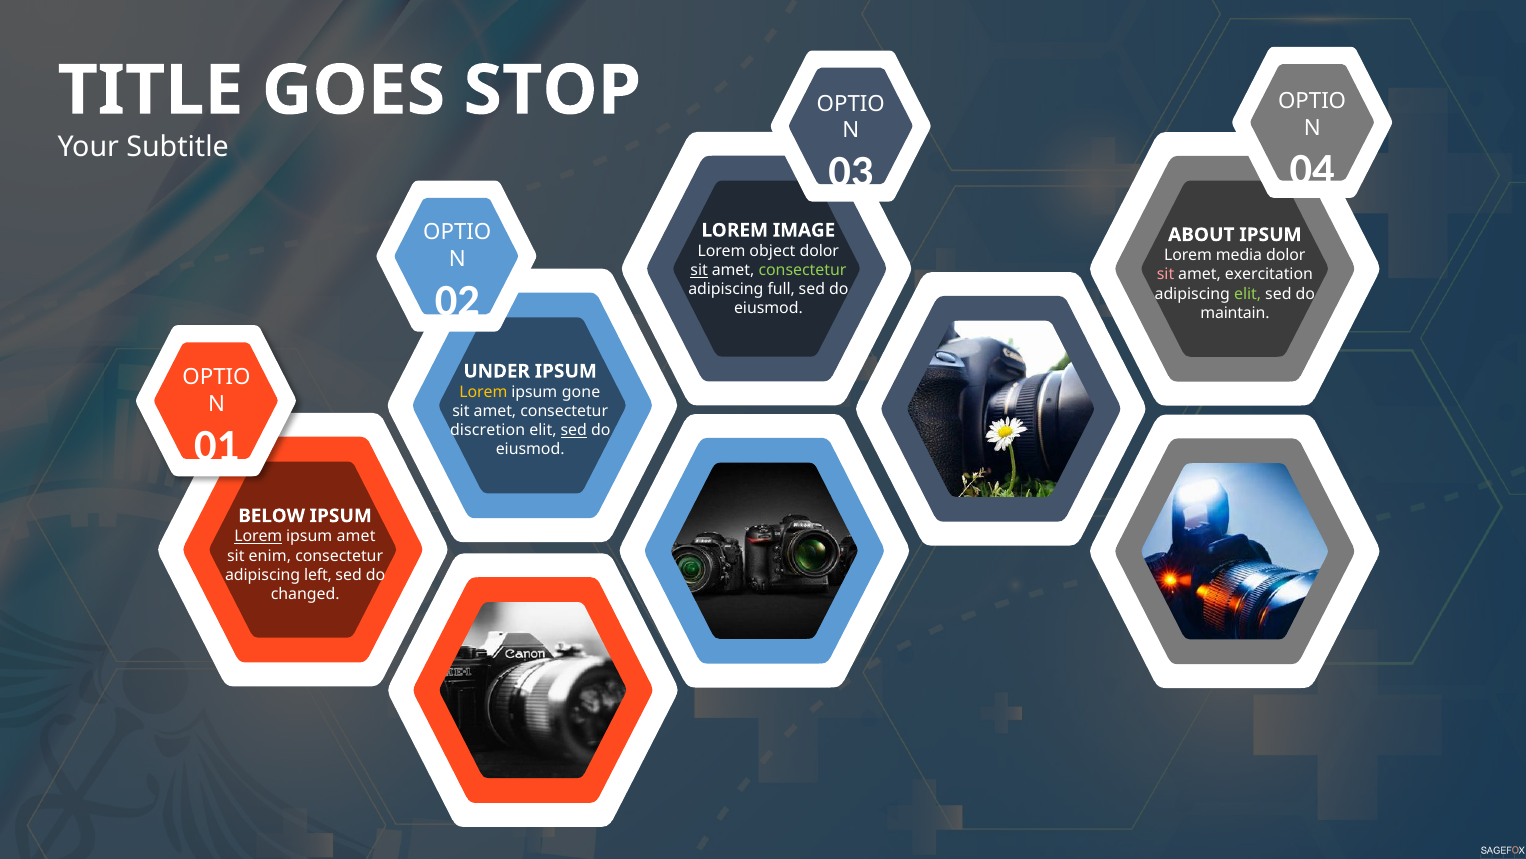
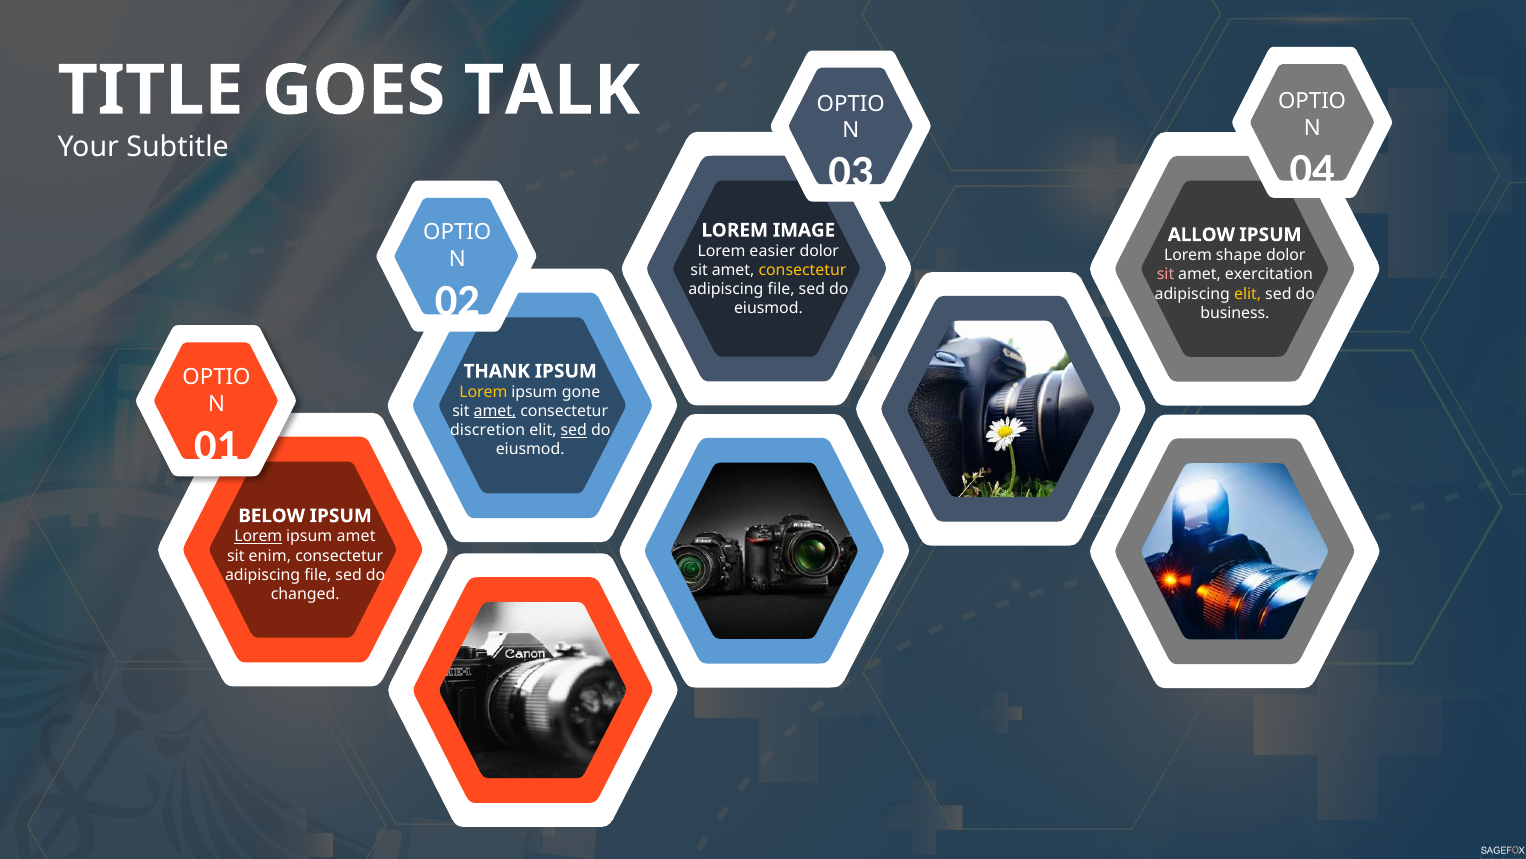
STOP: STOP -> TALK
ABOUT: ABOUT -> ALLOW
object: object -> easier
media: media -> shape
sit at (699, 270) underline: present -> none
consectetur at (802, 270) colour: light green -> yellow
full at (781, 289): full -> file
elit at (1248, 294) colour: light green -> yellow
maintain: maintain -> business
UNDER: UNDER -> THANK
amet at (495, 411) underline: none -> present
left at (318, 575): left -> file
